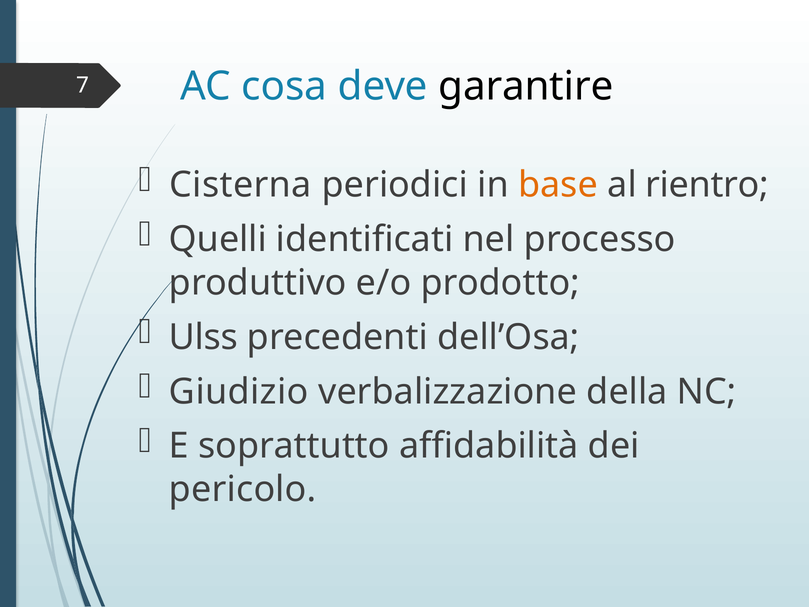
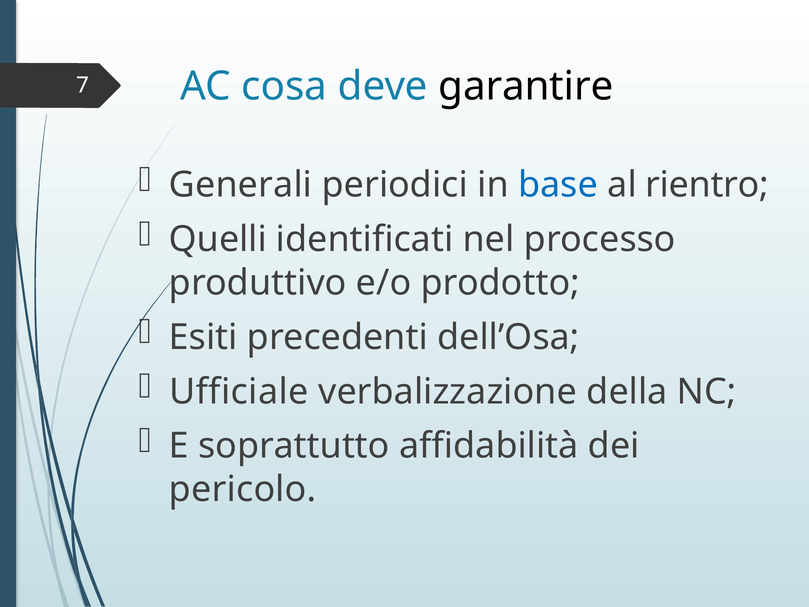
Cisterna: Cisterna -> Generali
base colour: orange -> blue
Ulss: Ulss -> Esiti
Giudizio: Giudizio -> Ufficiale
